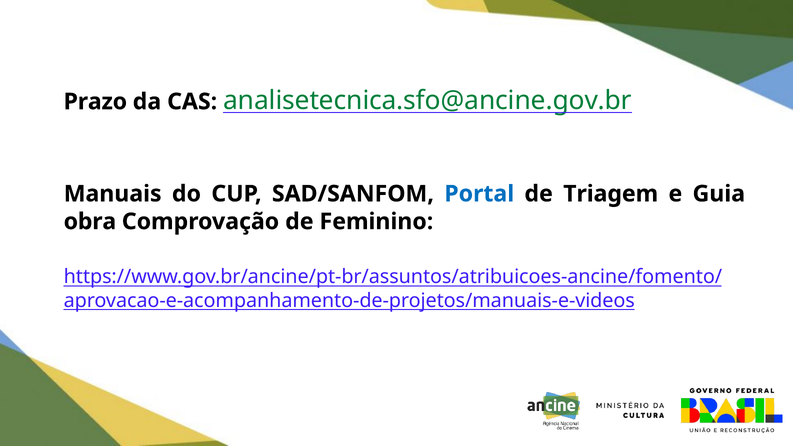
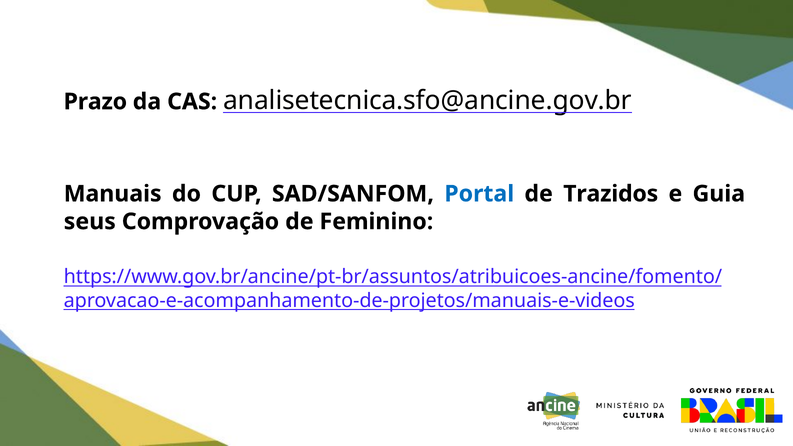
analisetecnica.sfo@ancine.gov.br colour: green -> black
Triagem: Triagem -> Trazidos
obra: obra -> seus
